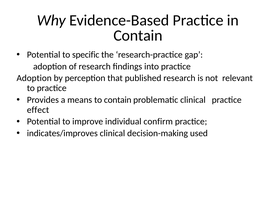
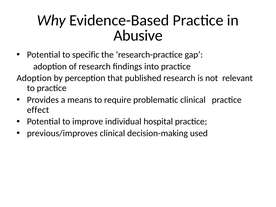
Contain at (138, 35): Contain -> Abusive
to contain: contain -> require
confirm: confirm -> hospital
indicates/improves: indicates/improves -> previous/improves
